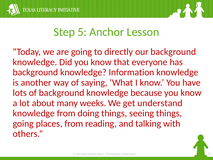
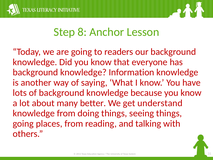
5: 5 -> 8
directly: directly -> readers
weeks: weeks -> better
